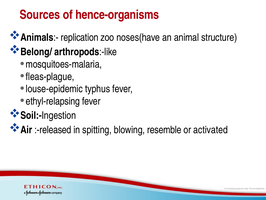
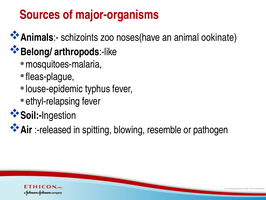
hence-organisms: hence-organisms -> major-organisms
replication: replication -> schizoints
structure: structure -> ookinate
activated: activated -> pathogen
